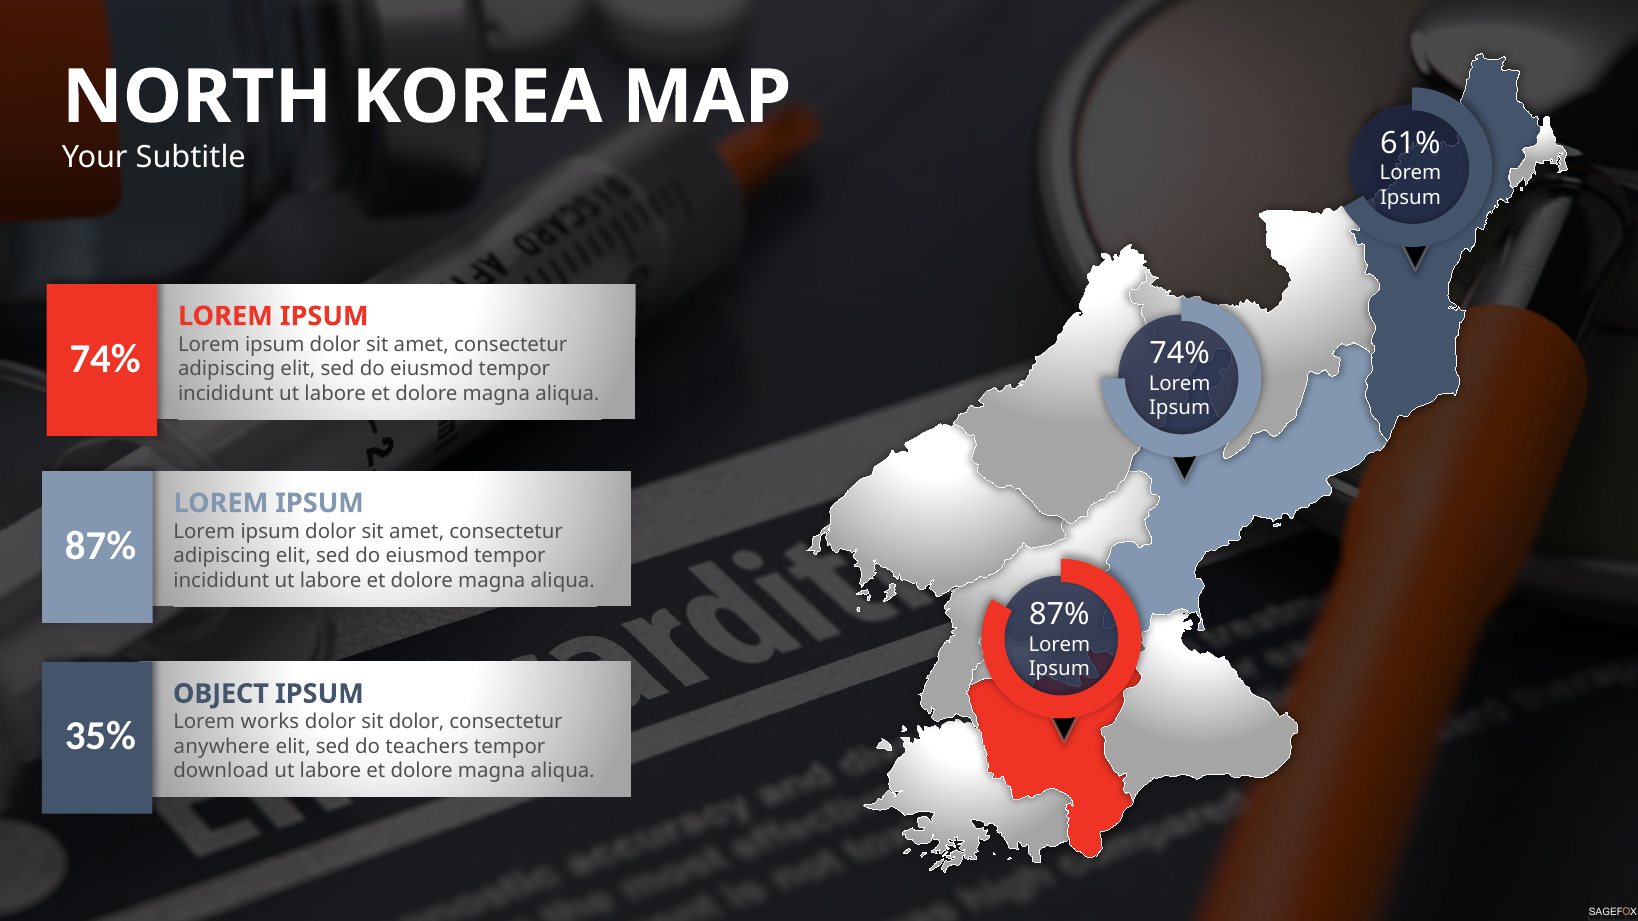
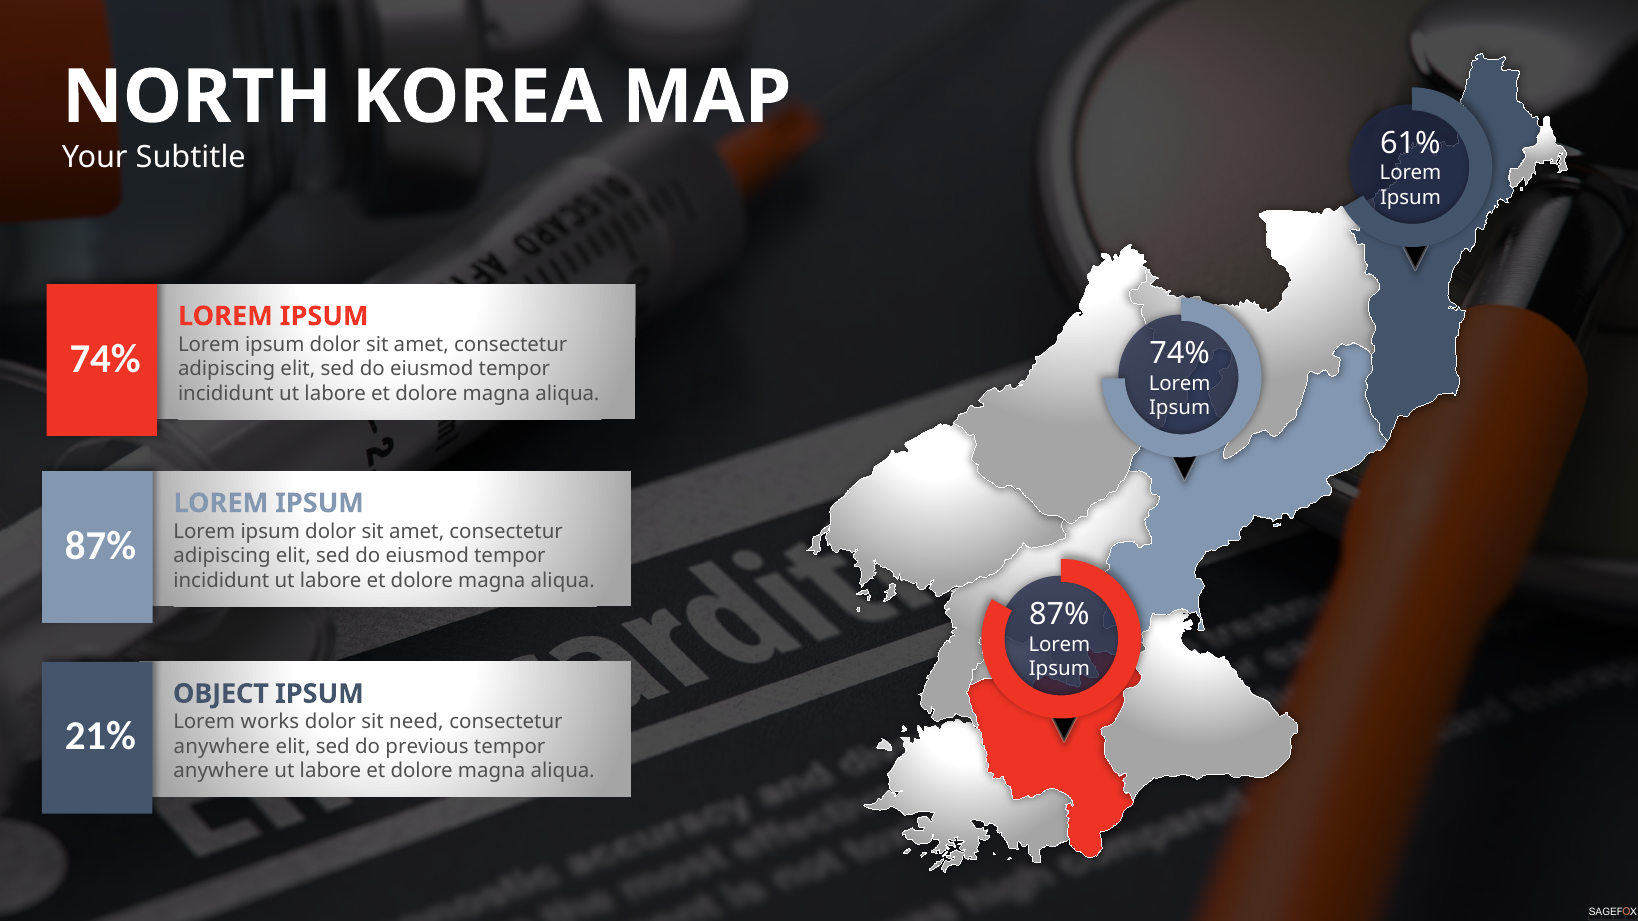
sit dolor: dolor -> need
35%: 35% -> 21%
teachers: teachers -> previous
download at (221, 771): download -> anywhere
